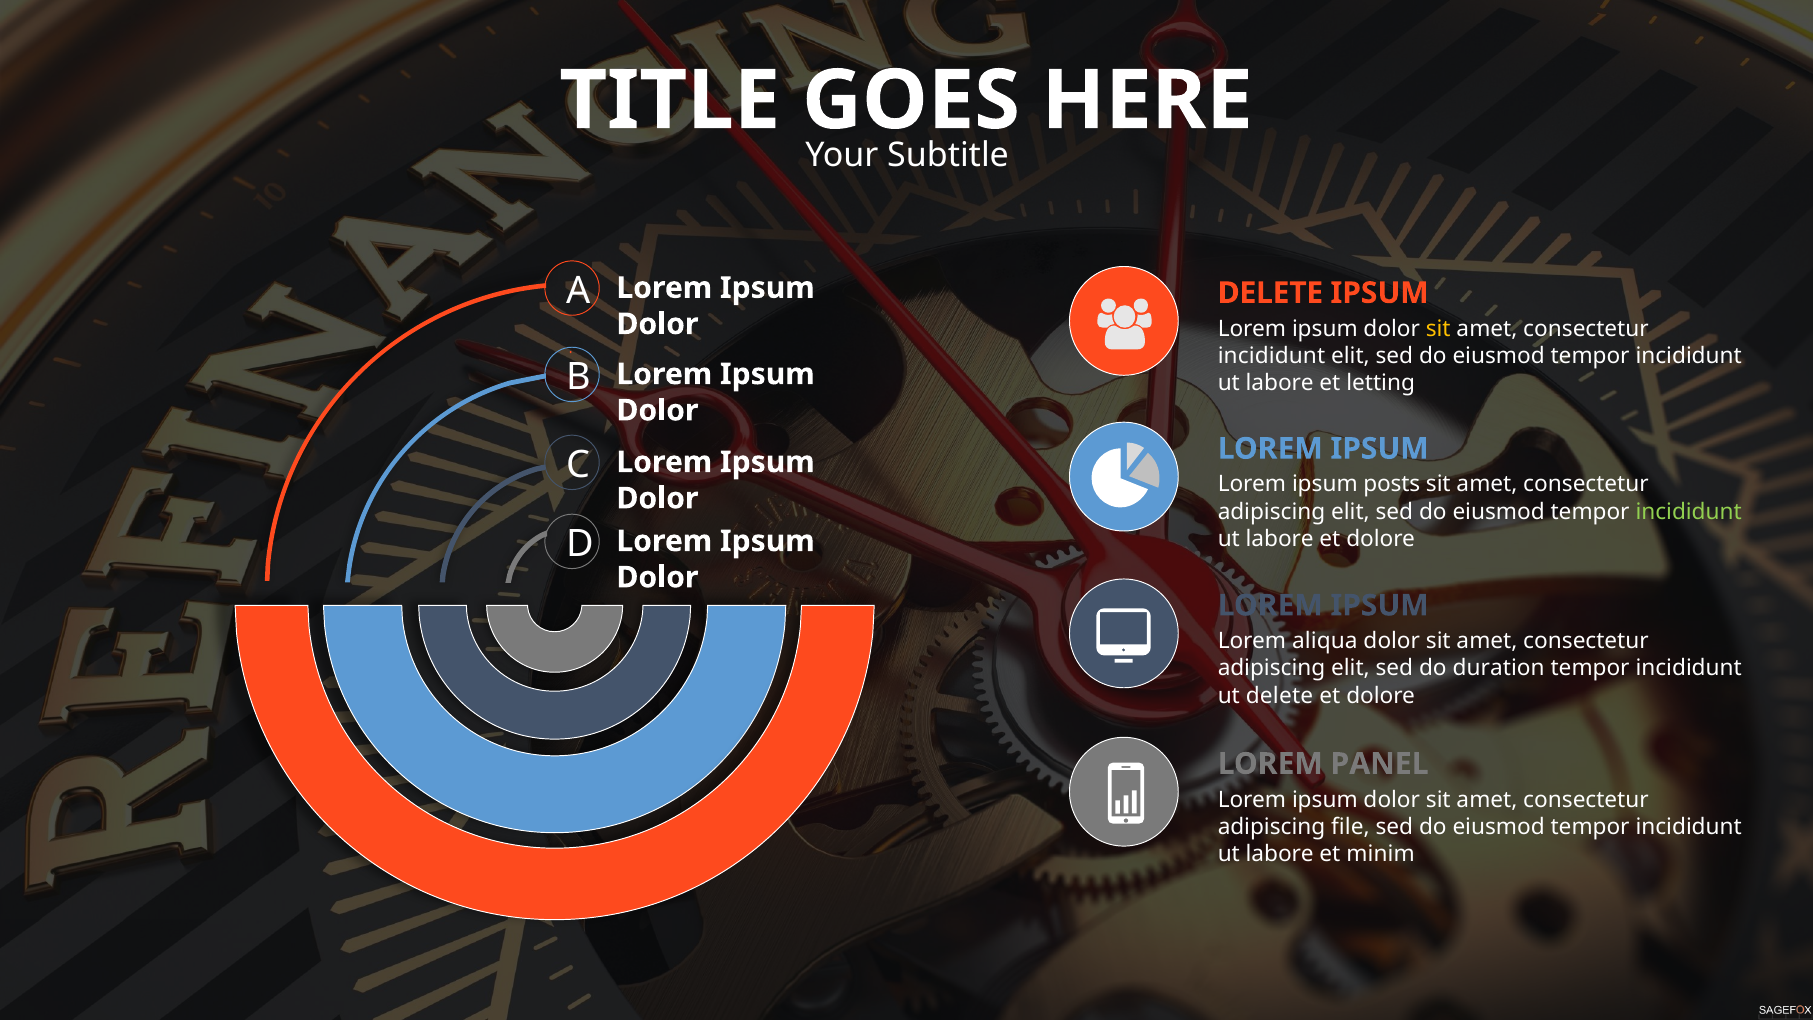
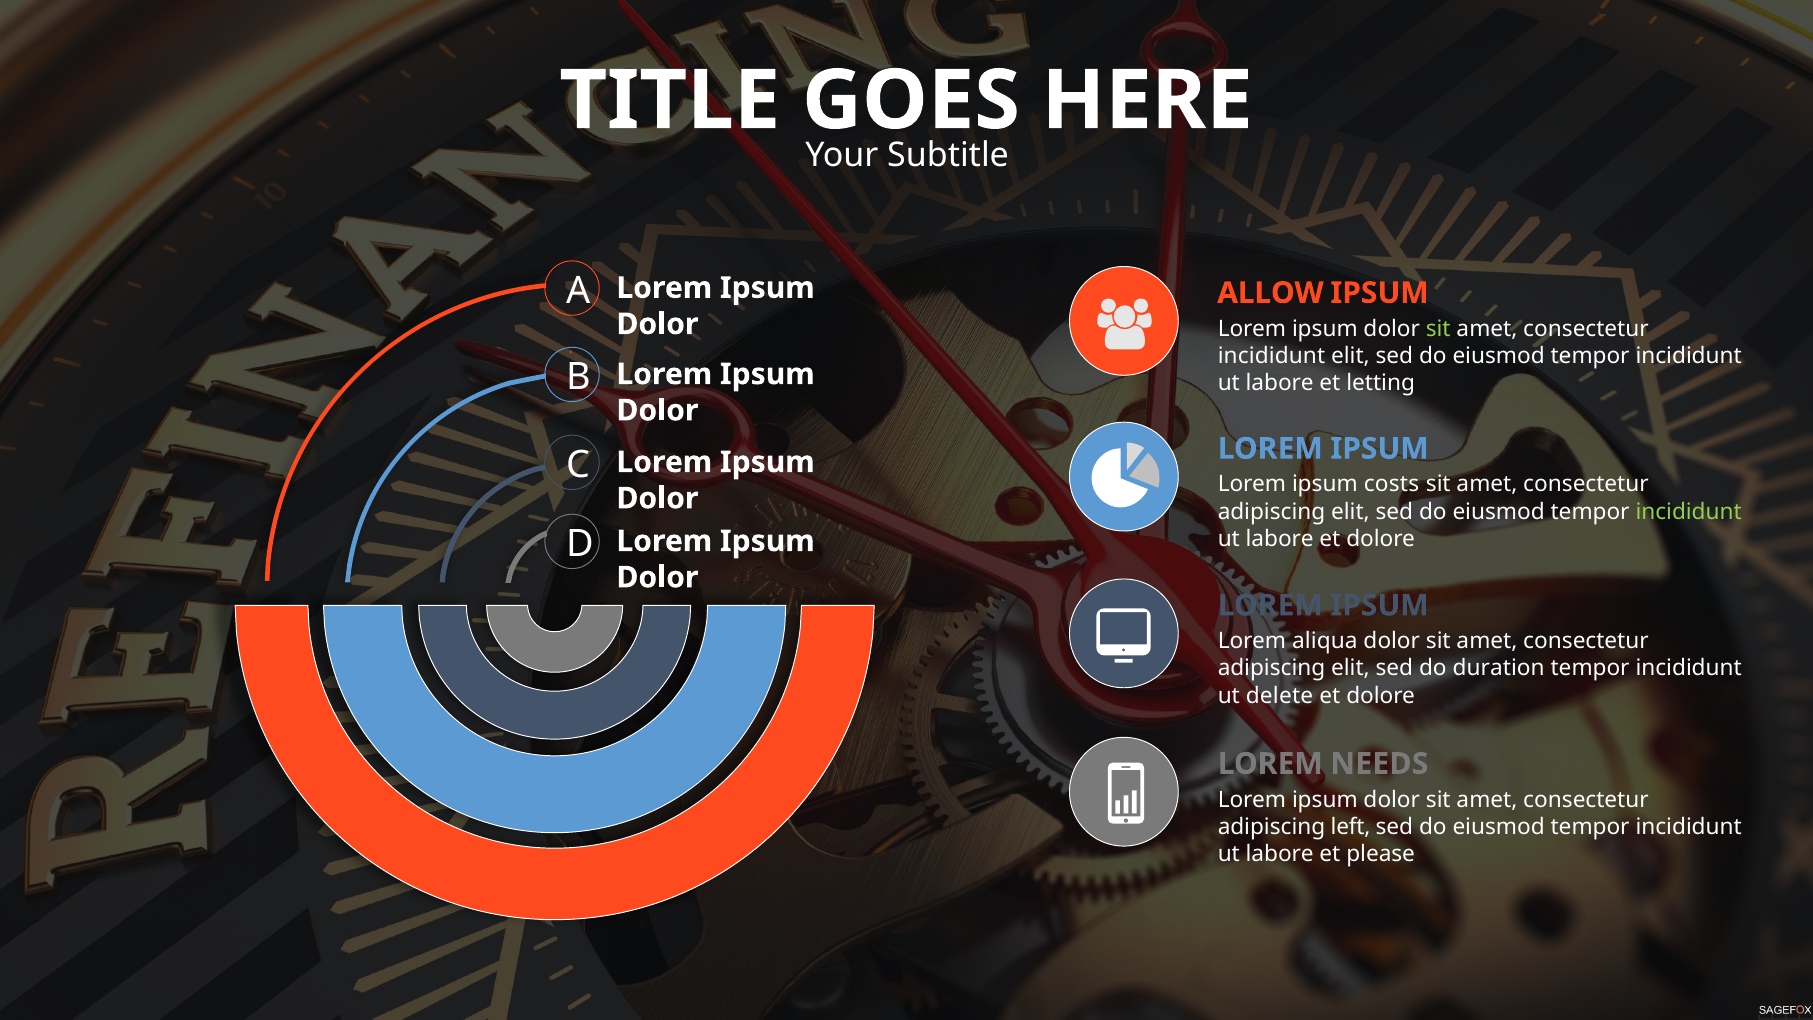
DELETE at (1270, 293): DELETE -> ALLOW
sit at (1438, 329) colour: yellow -> light green
posts: posts -> costs
PANEL: PANEL -> NEEDS
file: file -> left
minim: minim -> please
